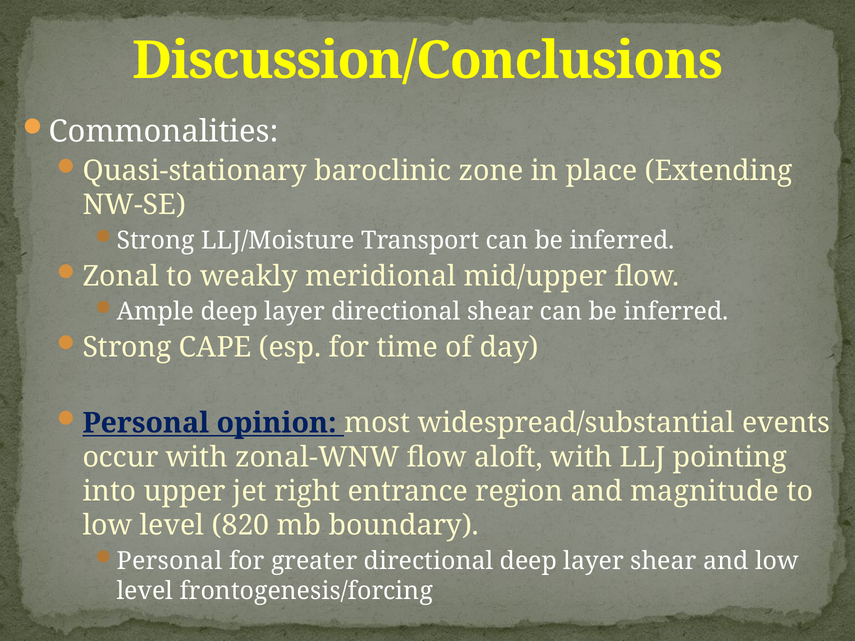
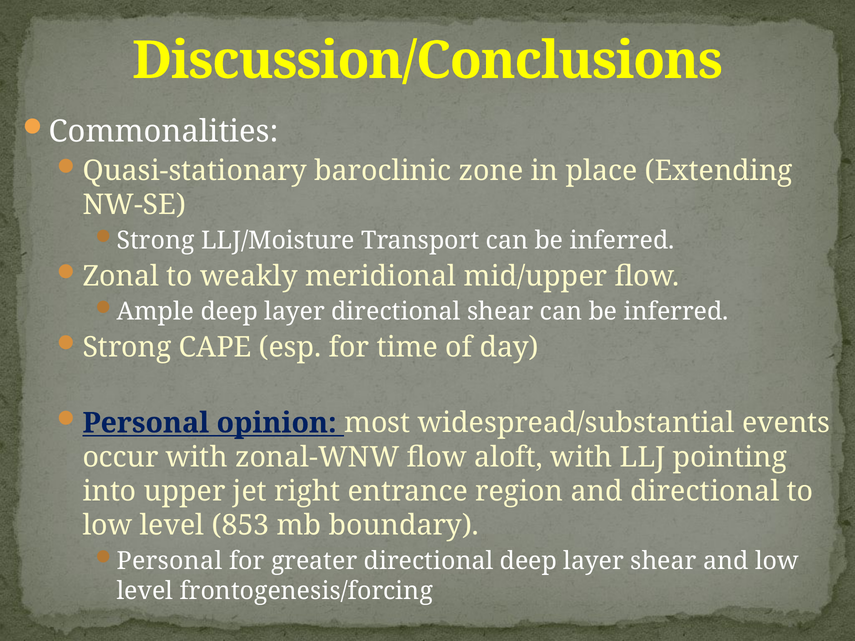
and magnitude: magnitude -> directional
820: 820 -> 853
